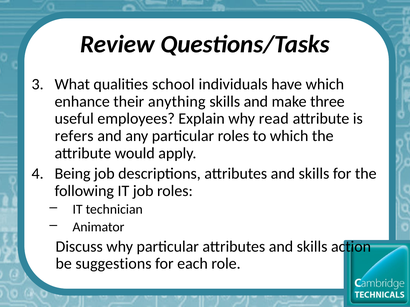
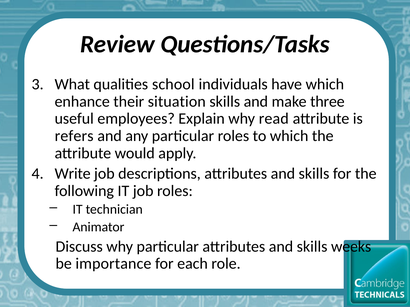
anything: anything -> situation
Being: Being -> Write
action: action -> weeks
suggestions: suggestions -> importance
